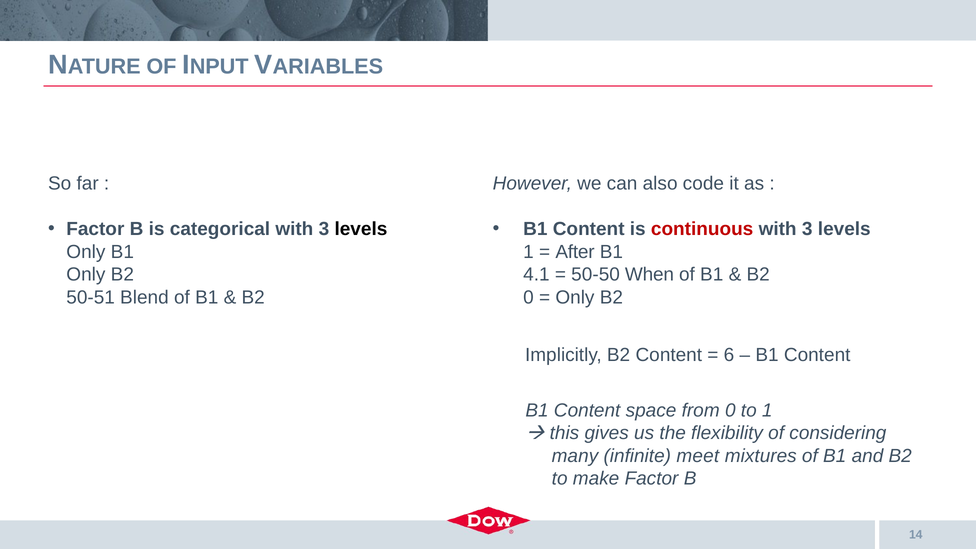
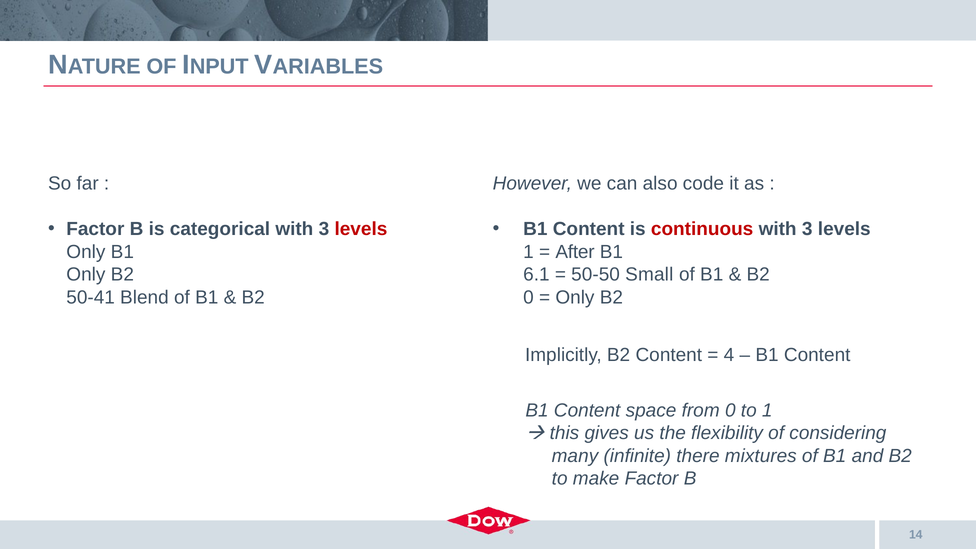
levels at (361, 229) colour: black -> red
4.1: 4.1 -> 6.1
When: When -> Small
50-51: 50-51 -> 50-41
6: 6 -> 4
meet: meet -> there
